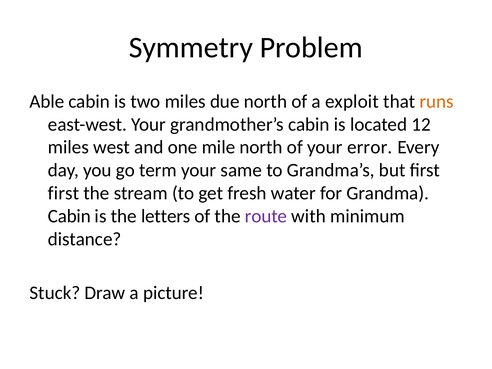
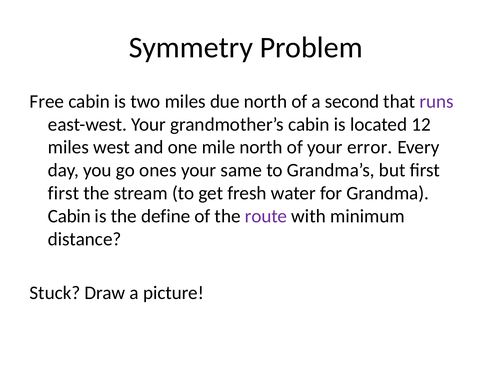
Able: Able -> Free
exploit: exploit -> second
runs colour: orange -> purple
term: term -> ones
letters: letters -> define
